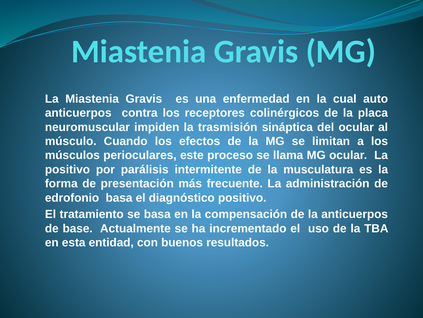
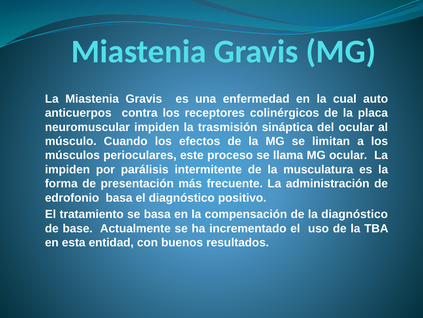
positivo at (67, 169): positivo -> impiden
la anticuerpos: anticuerpos -> diagnóstico
